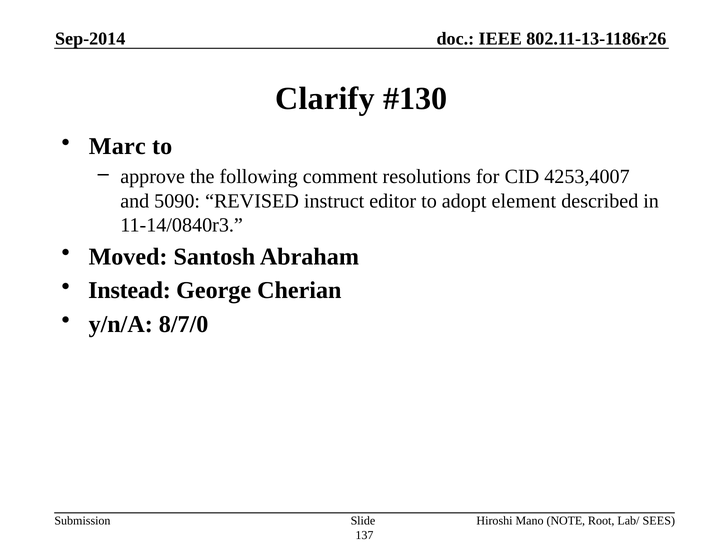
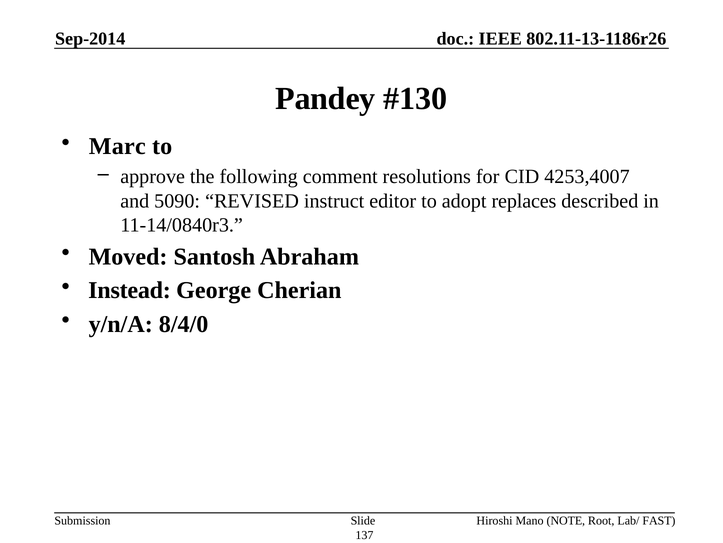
Clarify: Clarify -> Pandey
element: element -> replaces
8/7/0: 8/7/0 -> 8/4/0
SEES: SEES -> FAST
